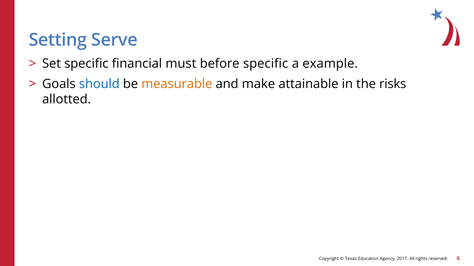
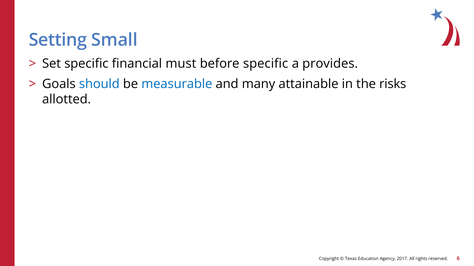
Serve: Serve -> Small
example: example -> provides
measurable colour: orange -> blue
make: make -> many
